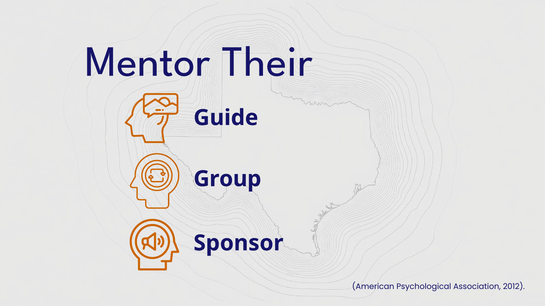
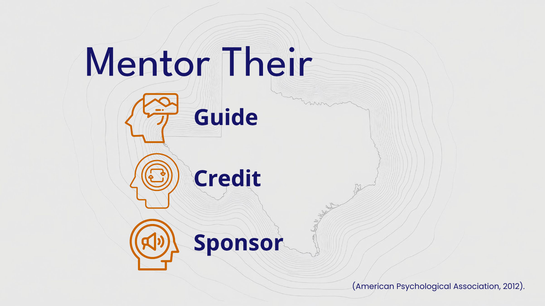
Group: Group -> Credit
